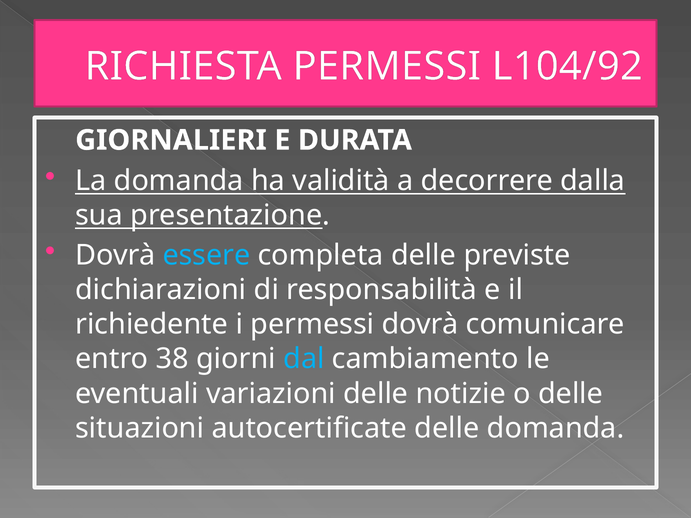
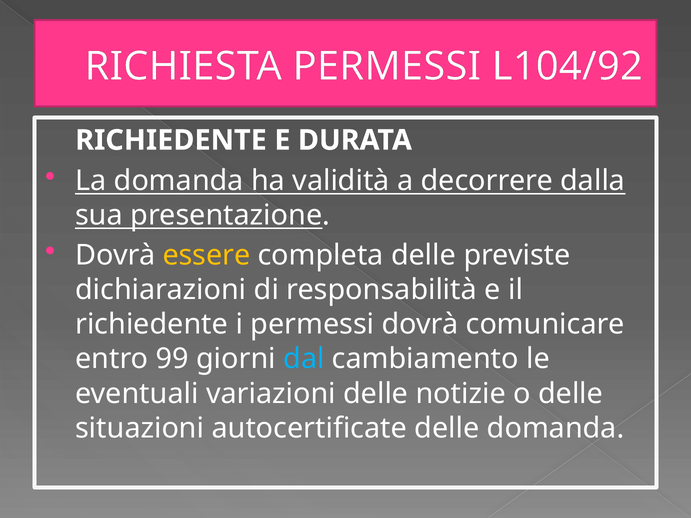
GIORNALIERI at (171, 140): GIORNALIERI -> RICHIEDENTE
essere colour: light blue -> yellow
38: 38 -> 99
